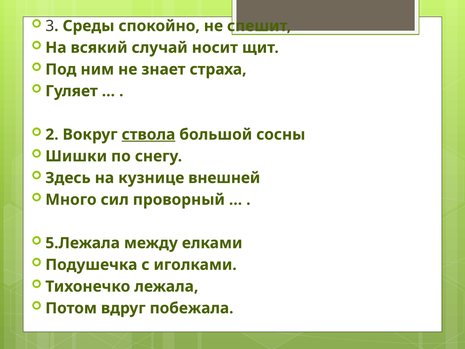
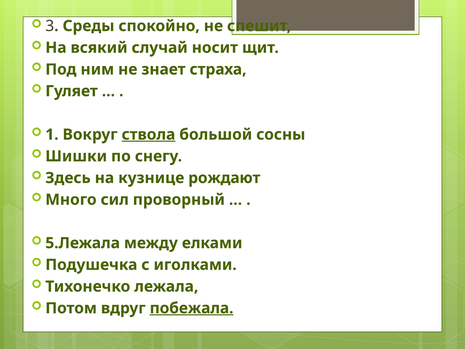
2: 2 -> 1
внешней: внешней -> рождают
побежала underline: none -> present
